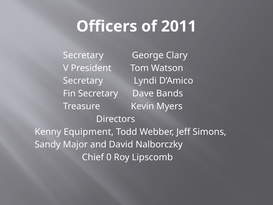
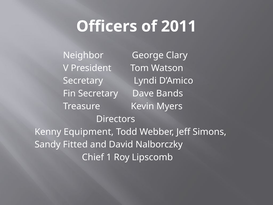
Secretary at (83, 55): Secretary -> Neighbor
Major: Major -> Fitted
0: 0 -> 1
